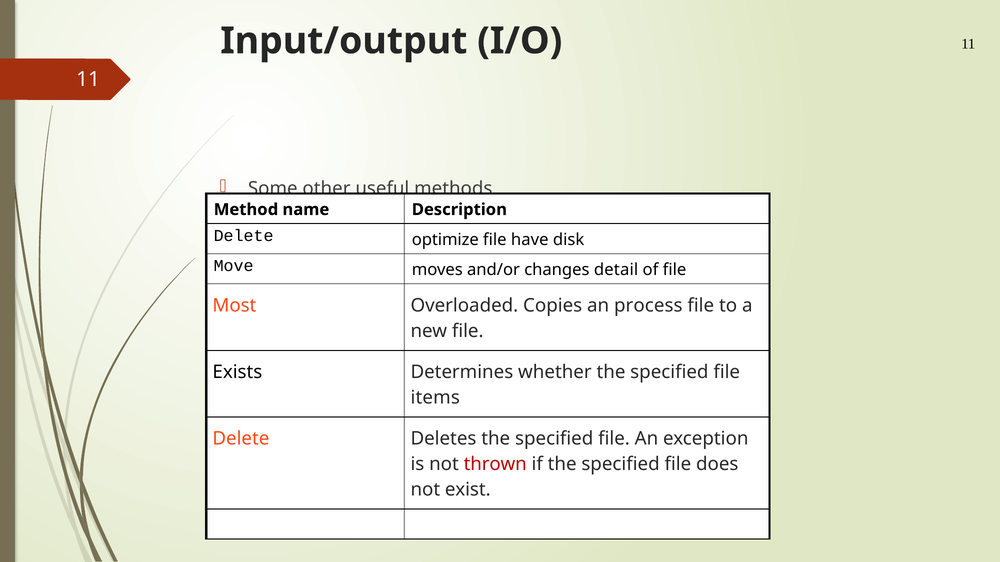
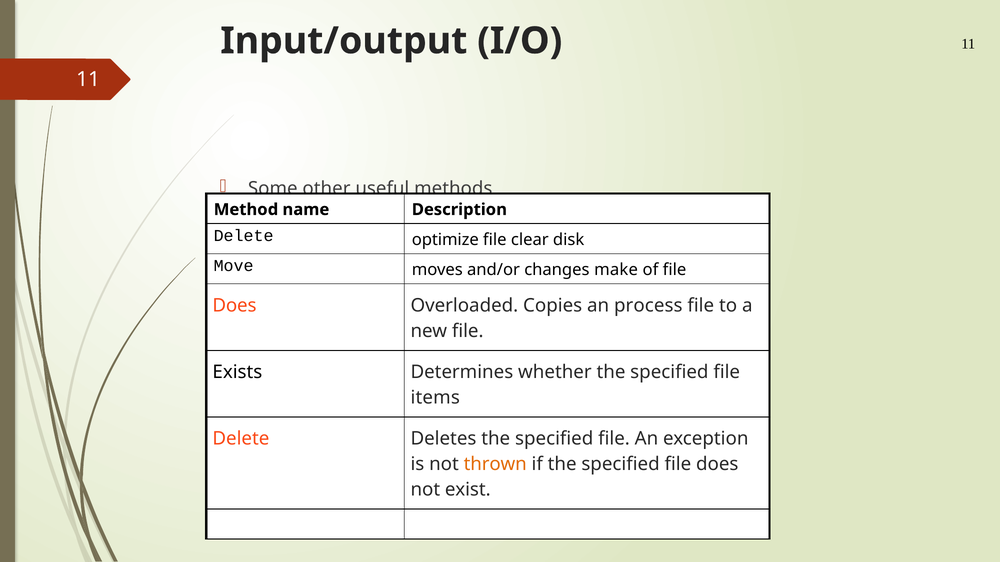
have: have -> clear
detail: detail -> make
Most at (234, 306): Most -> Does
thrown colour: red -> orange
